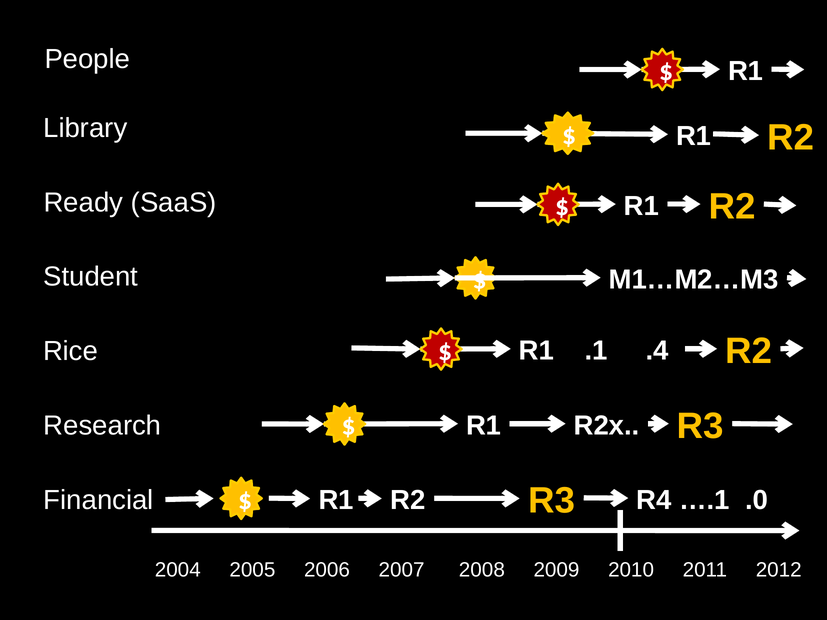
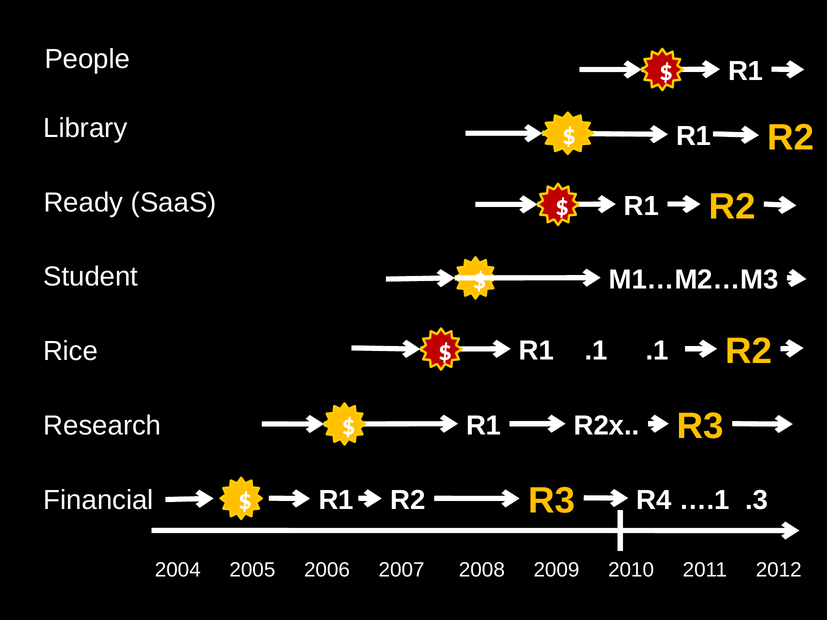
.1 .4: .4 -> .1
.0: .0 -> .3
